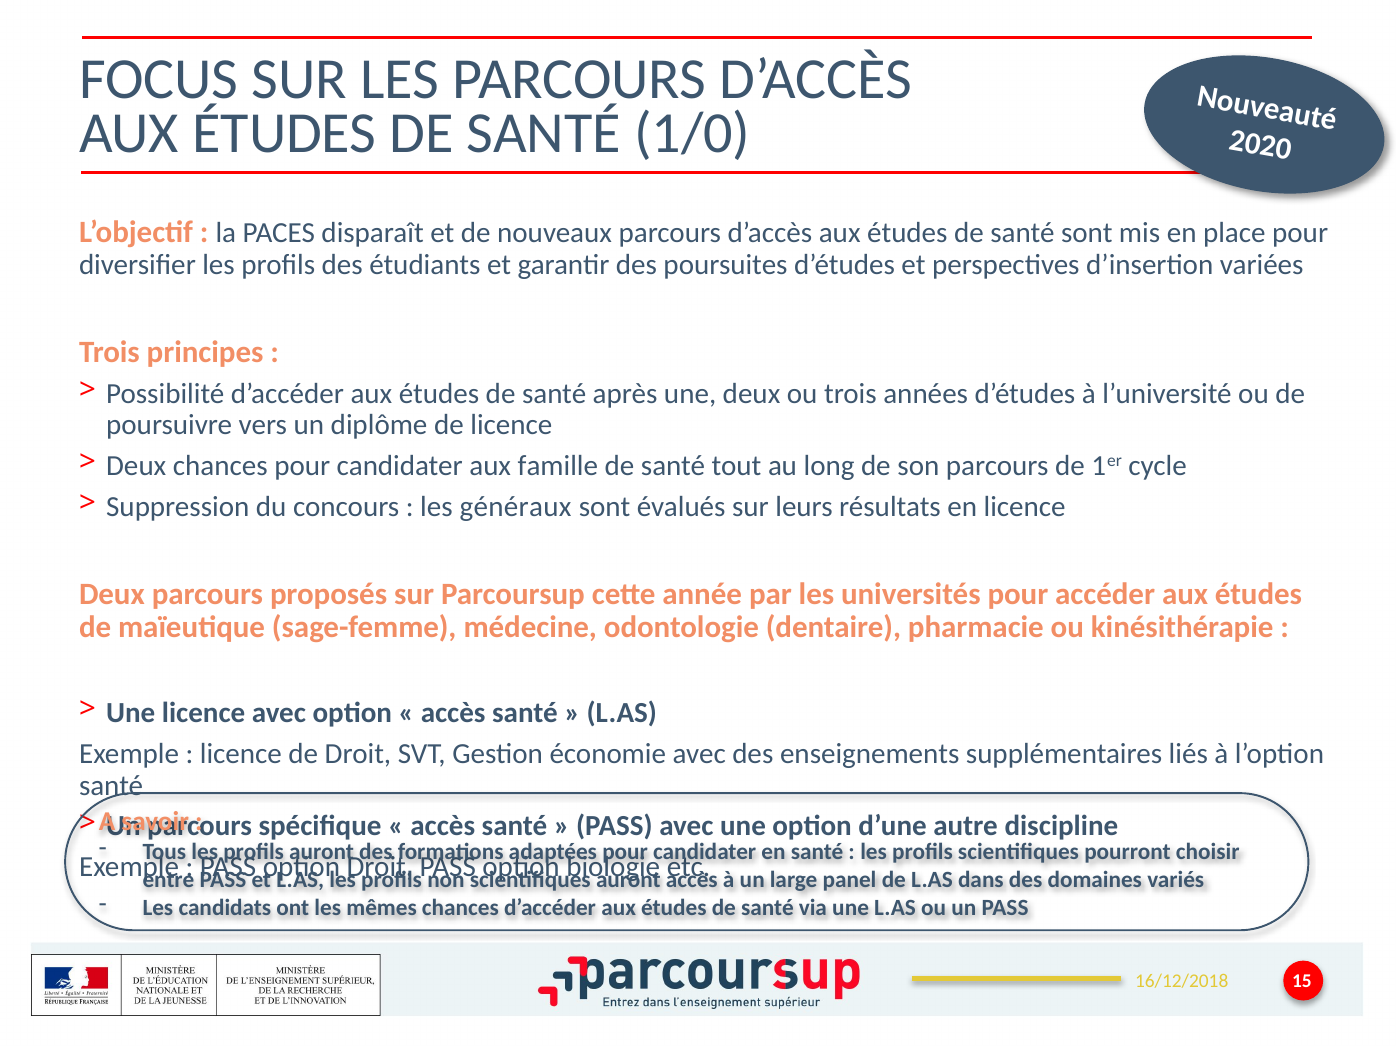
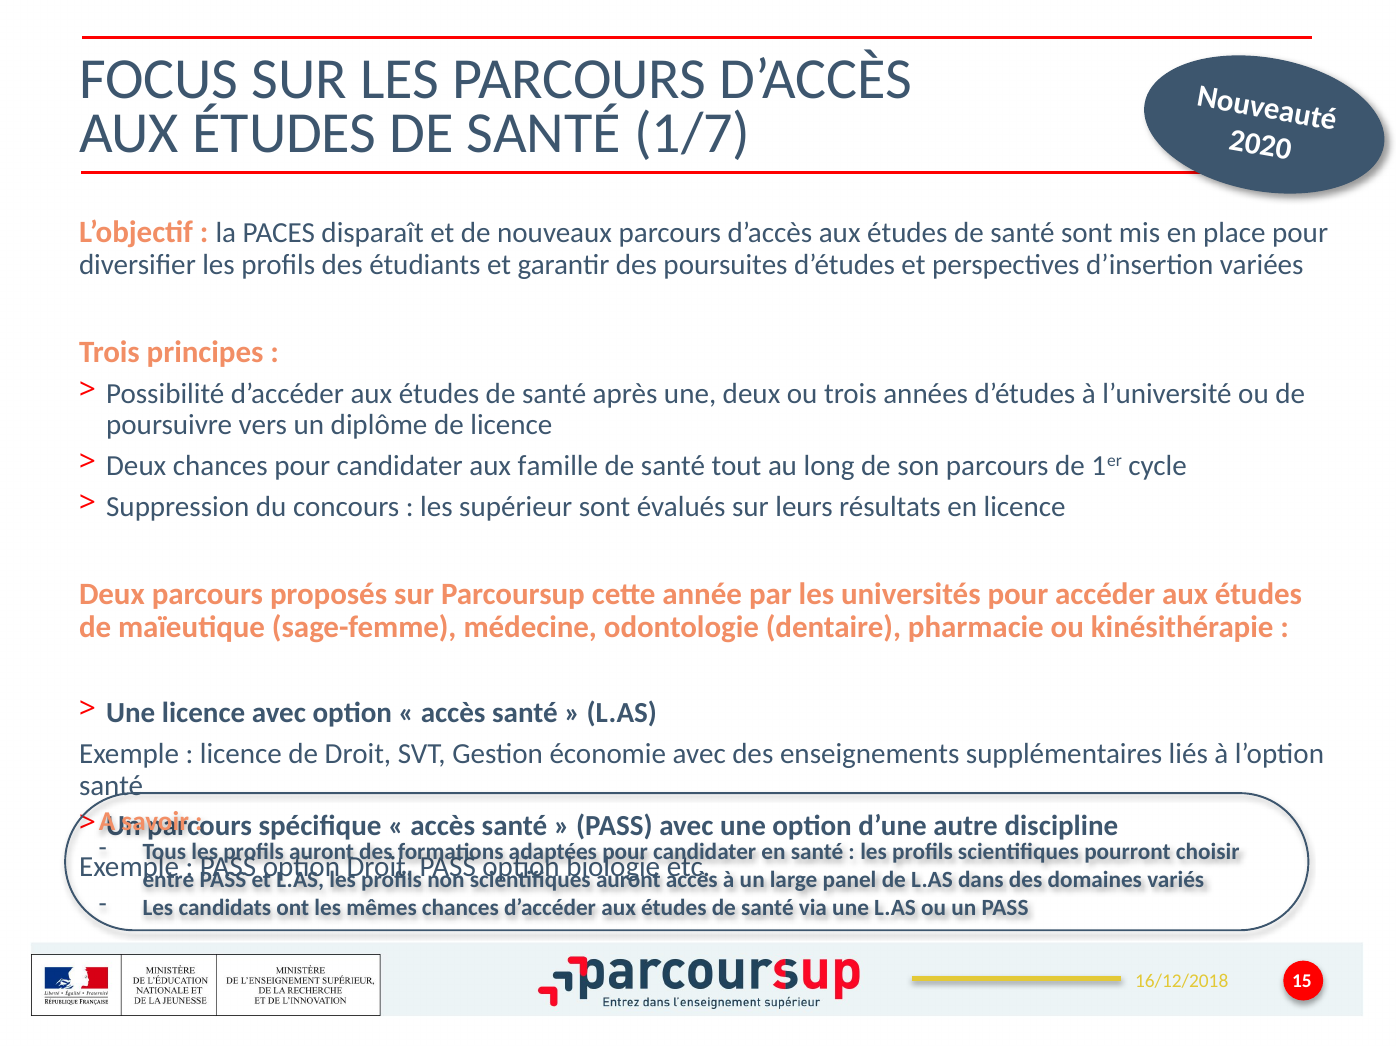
1/0: 1/0 -> 1/7
généraux: généraux -> supérieur
